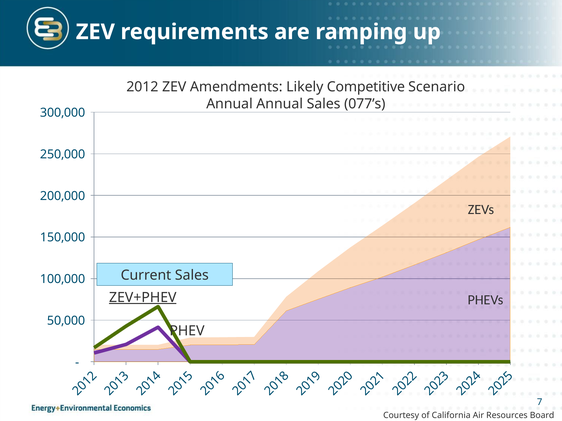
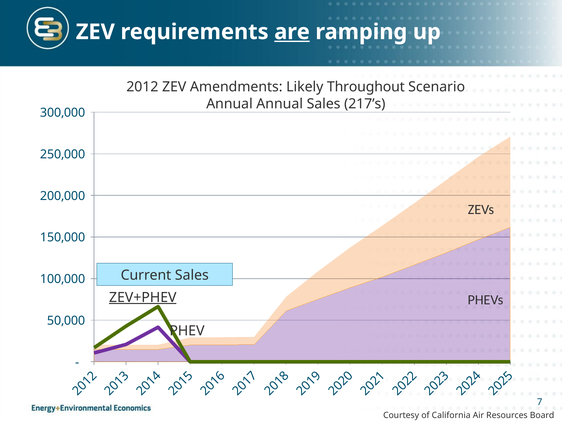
are underline: none -> present
Competitive: Competitive -> Throughout
077’s: 077’s -> 217’s
